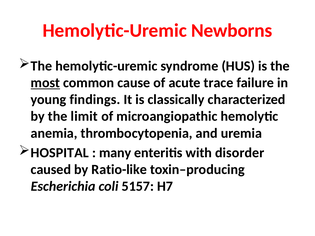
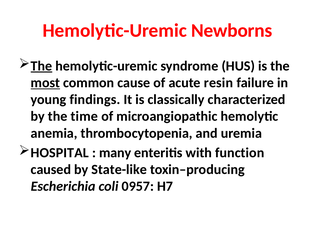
The at (41, 66) underline: none -> present
trace: trace -> resin
limit: limit -> time
disorder: disorder -> function
Ratio-like: Ratio-like -> State-like
5157: 5157 -> 0957
